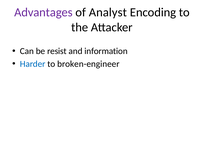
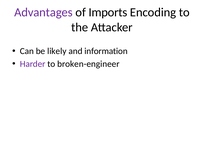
Analyst: Analyst -> Imports
resist: resist -> likely
Harder colour: blue -> purple
